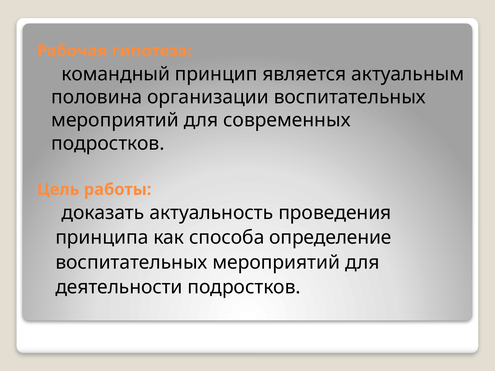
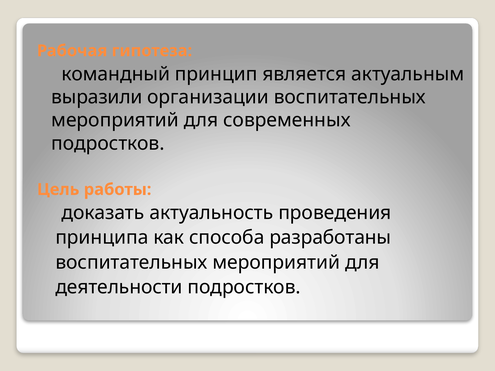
половина: половина -> выразили
определение: определение -> разработаны
